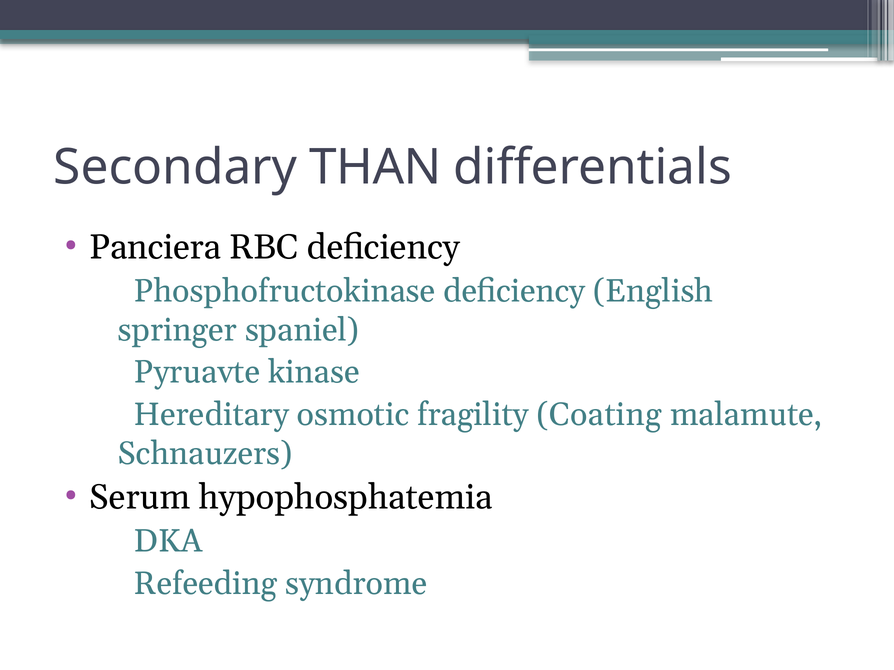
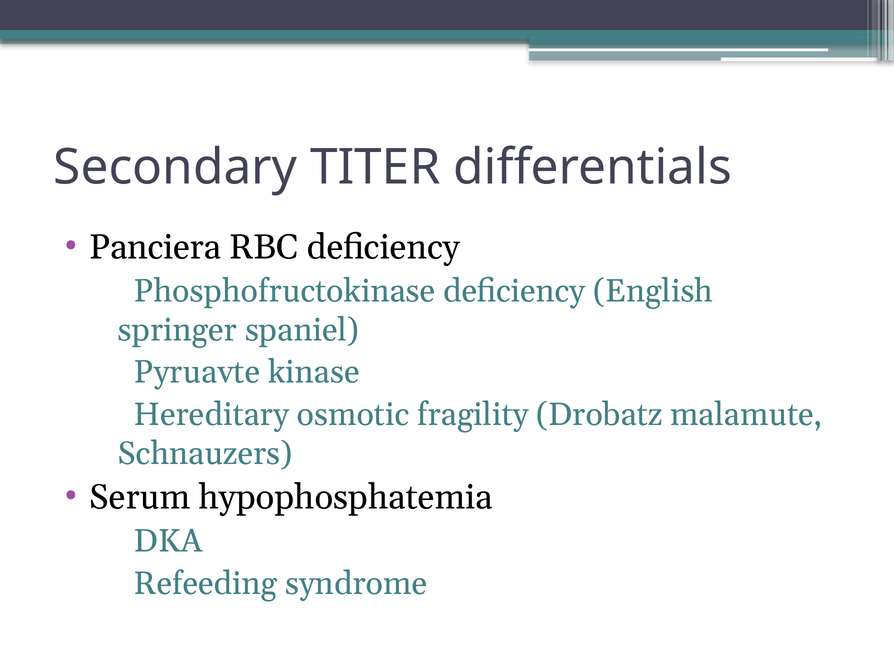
THAN: THAN -> TITER
Coating: Coating -> Drobatz
